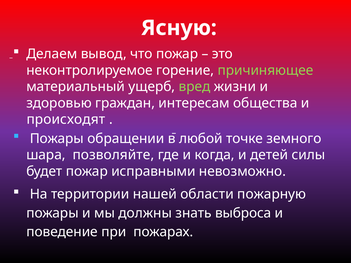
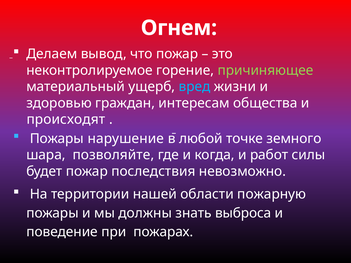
Ясную: Ясную -> Огнем
вред colour: light green -> light blue
обращении: обращении -> нарушение
детей: детей -> работ
исправными: исправными -> последствия
